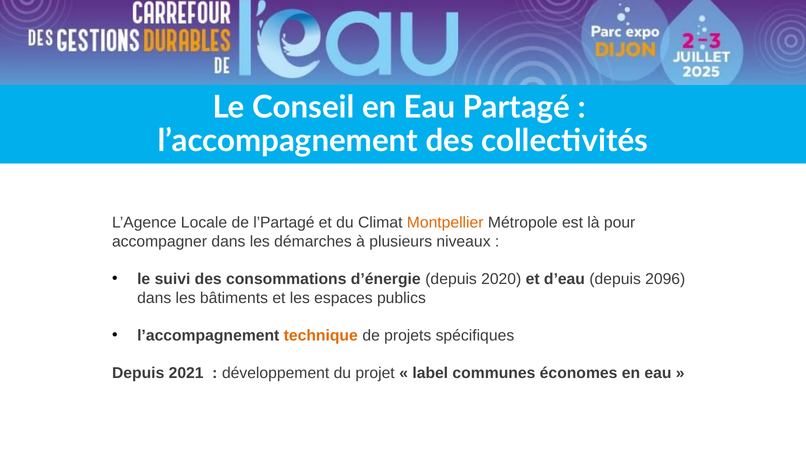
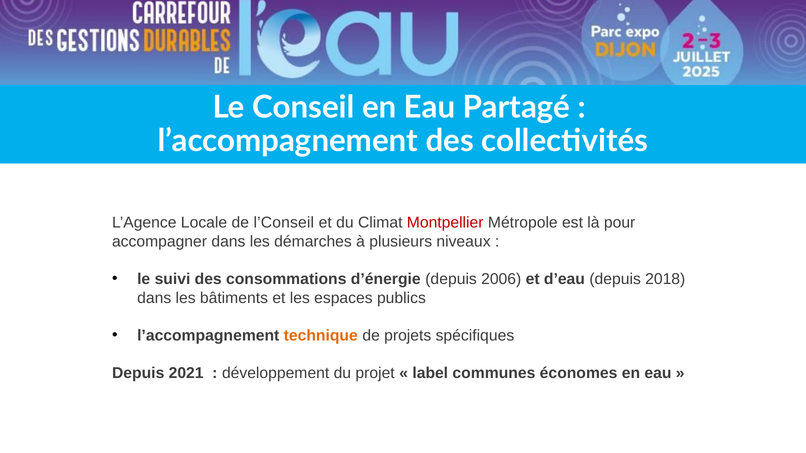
l’Partagé: l’Partagé -> l’Conseil
Montpellier colour: orange -> red
2020: 2020 -> 2006
2096: 2096 -> 2018
